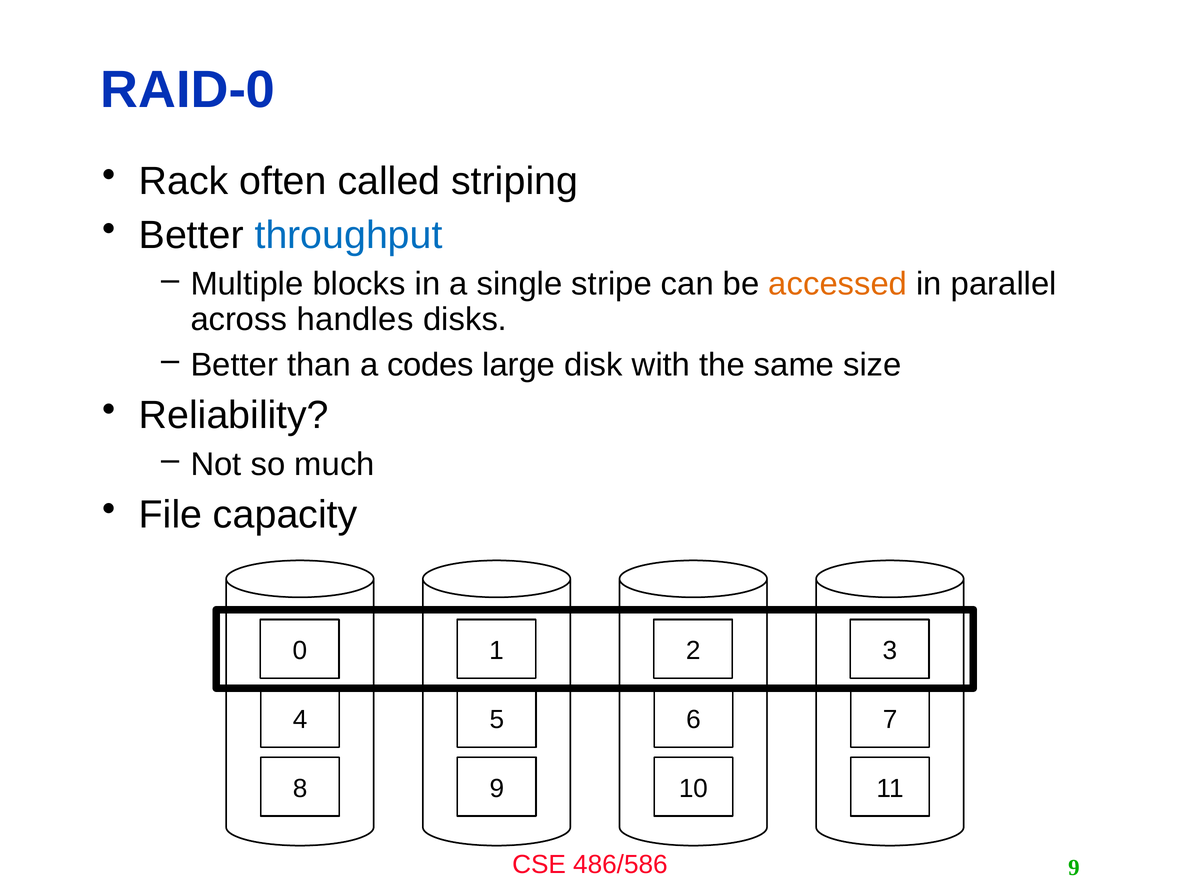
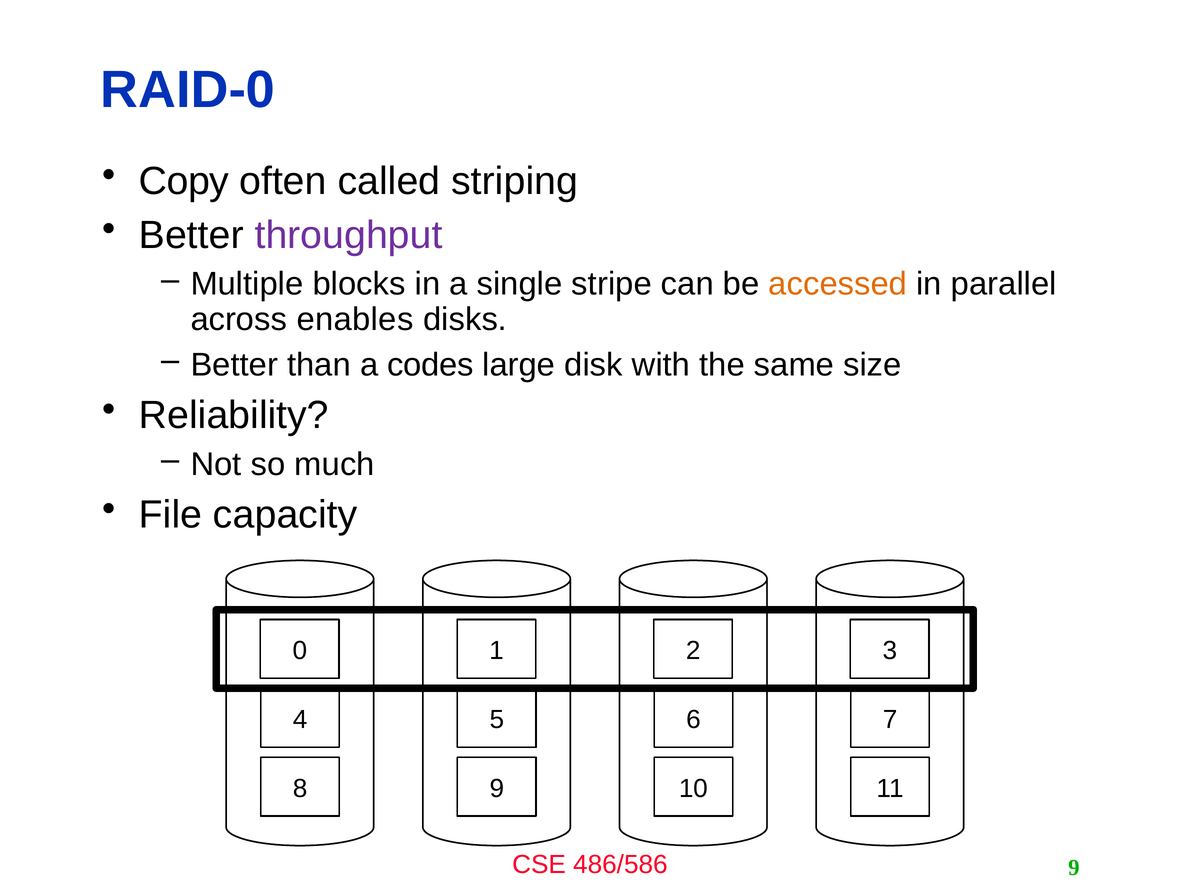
Rack: Rack -> Copy
throughput colour: blue -> purple
handles: handles -> enables
